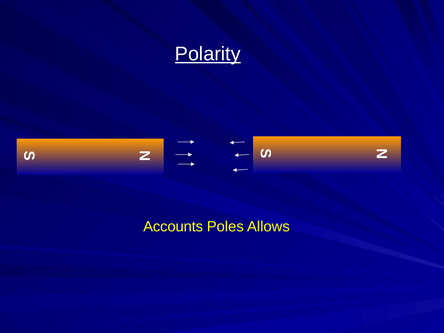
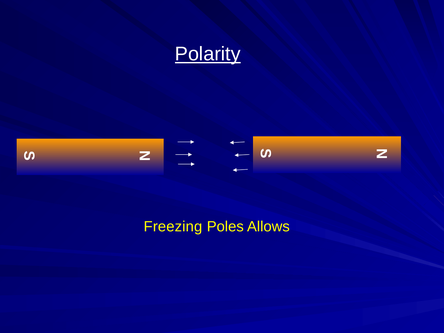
Accounts: Accounts -> Freezing
